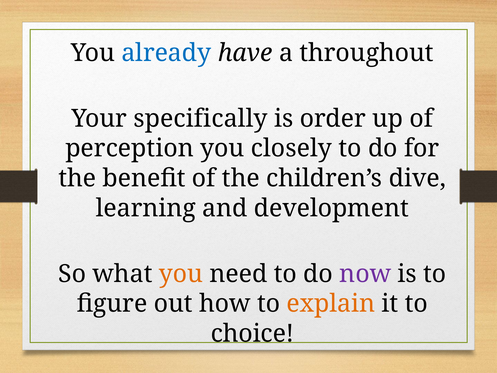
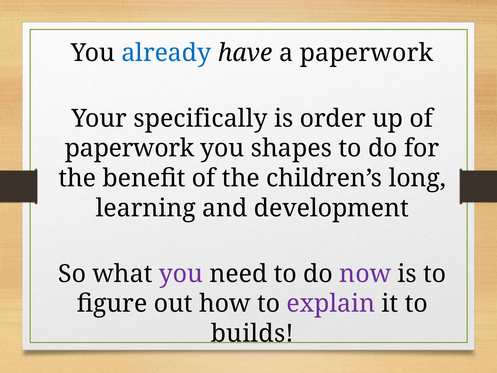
a throughout: throughout -> paperwork
perception at (130, 148): perception -> paperwork
closely: closely -> shapes
dive: dive -> long
you at (181, 274) colour: orange -> purple
explain colour: orange -> purple
choice: choice -> builds
